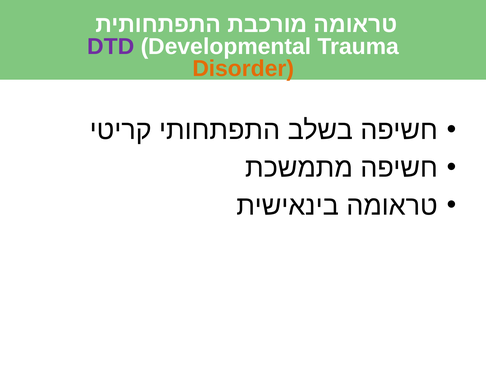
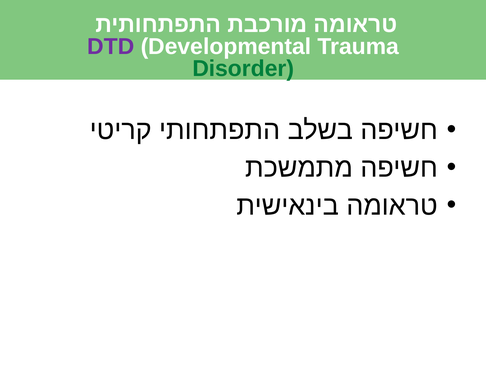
Disorder colour: orange -> green
